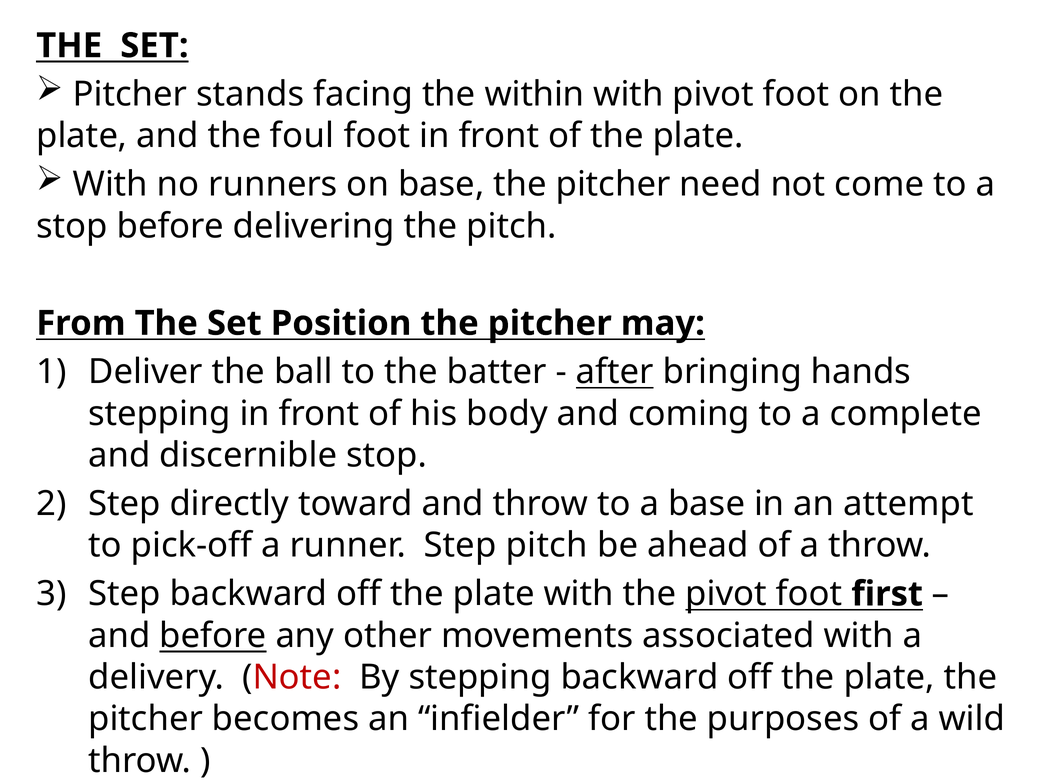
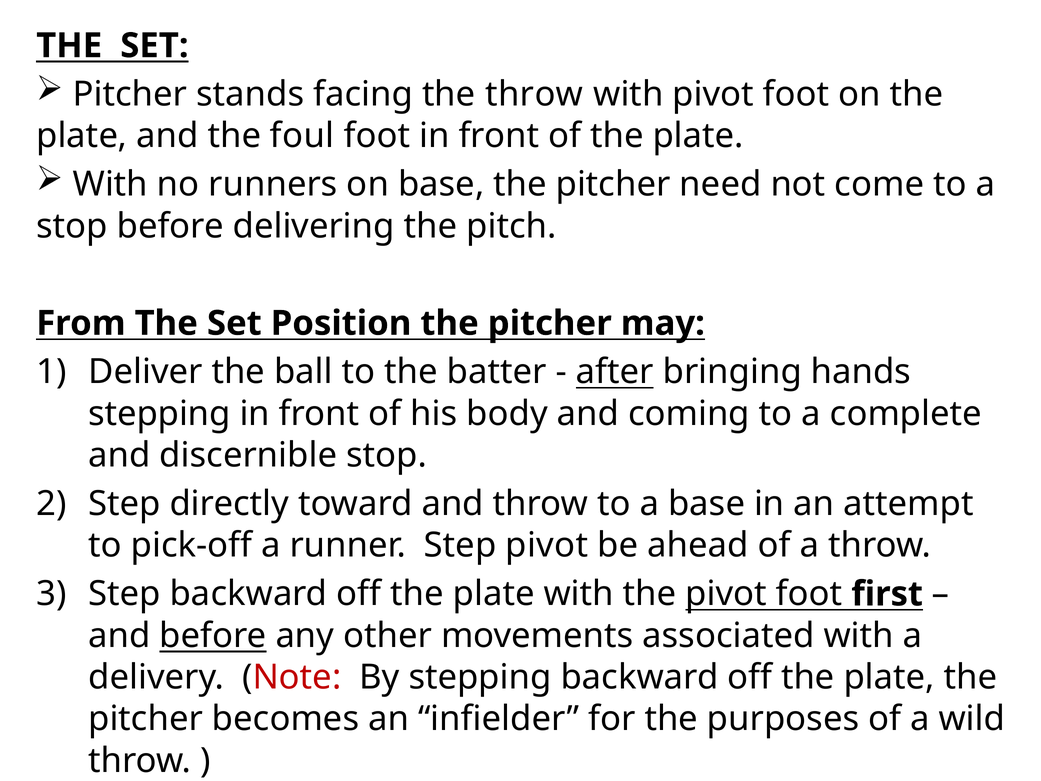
the within: within -> throw
Step pitch: pitch -> pivot
